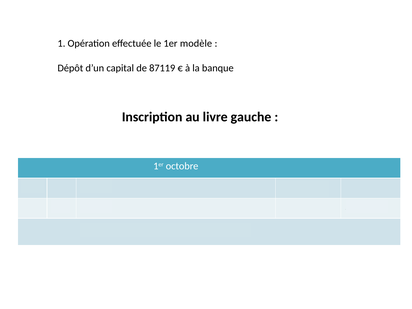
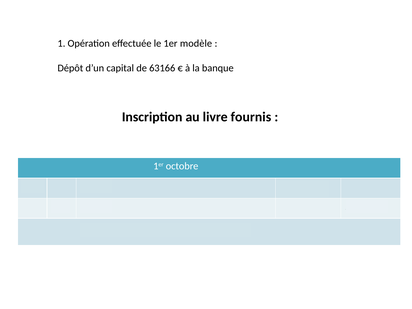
87119: 87119 -> 63166
gauche: gauche -> fournis
